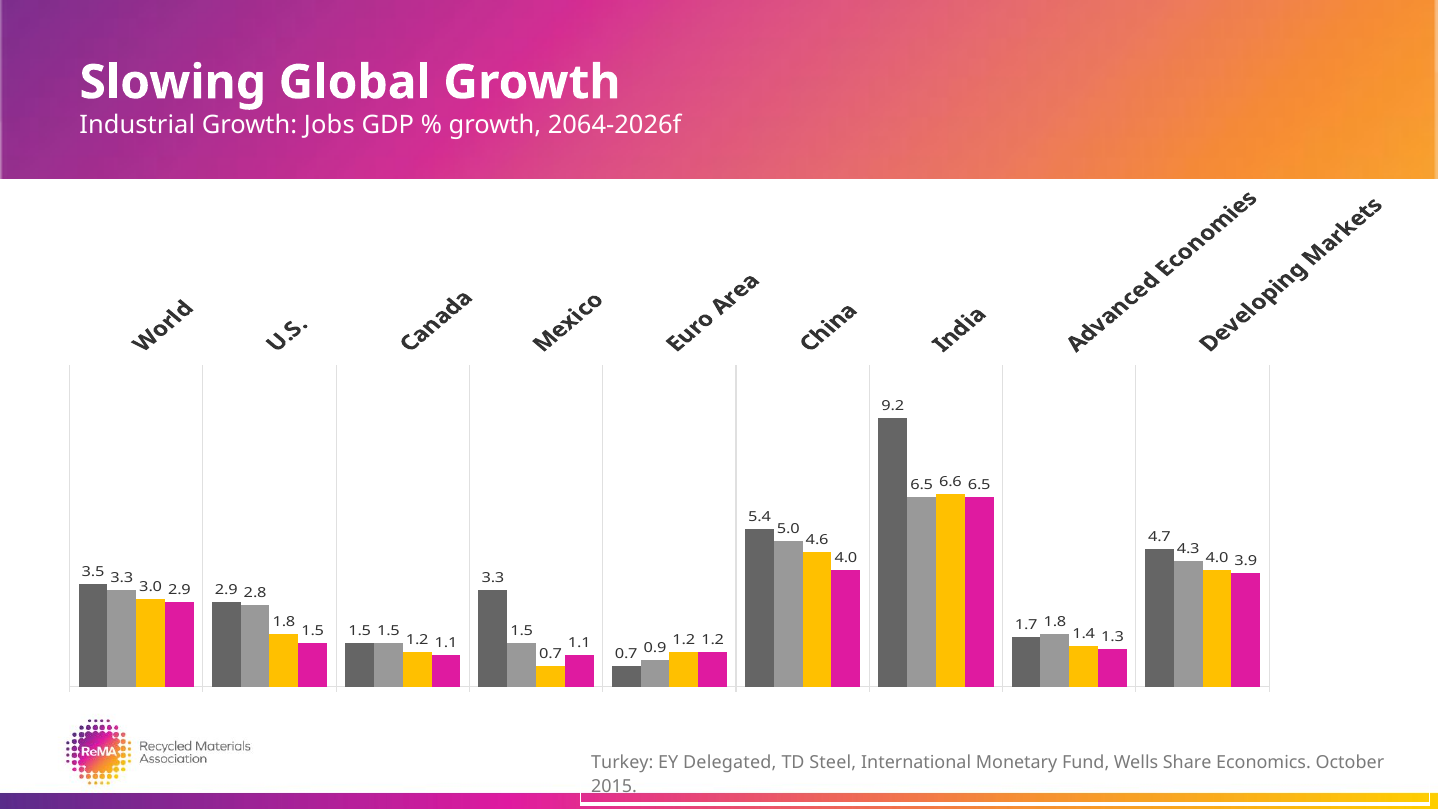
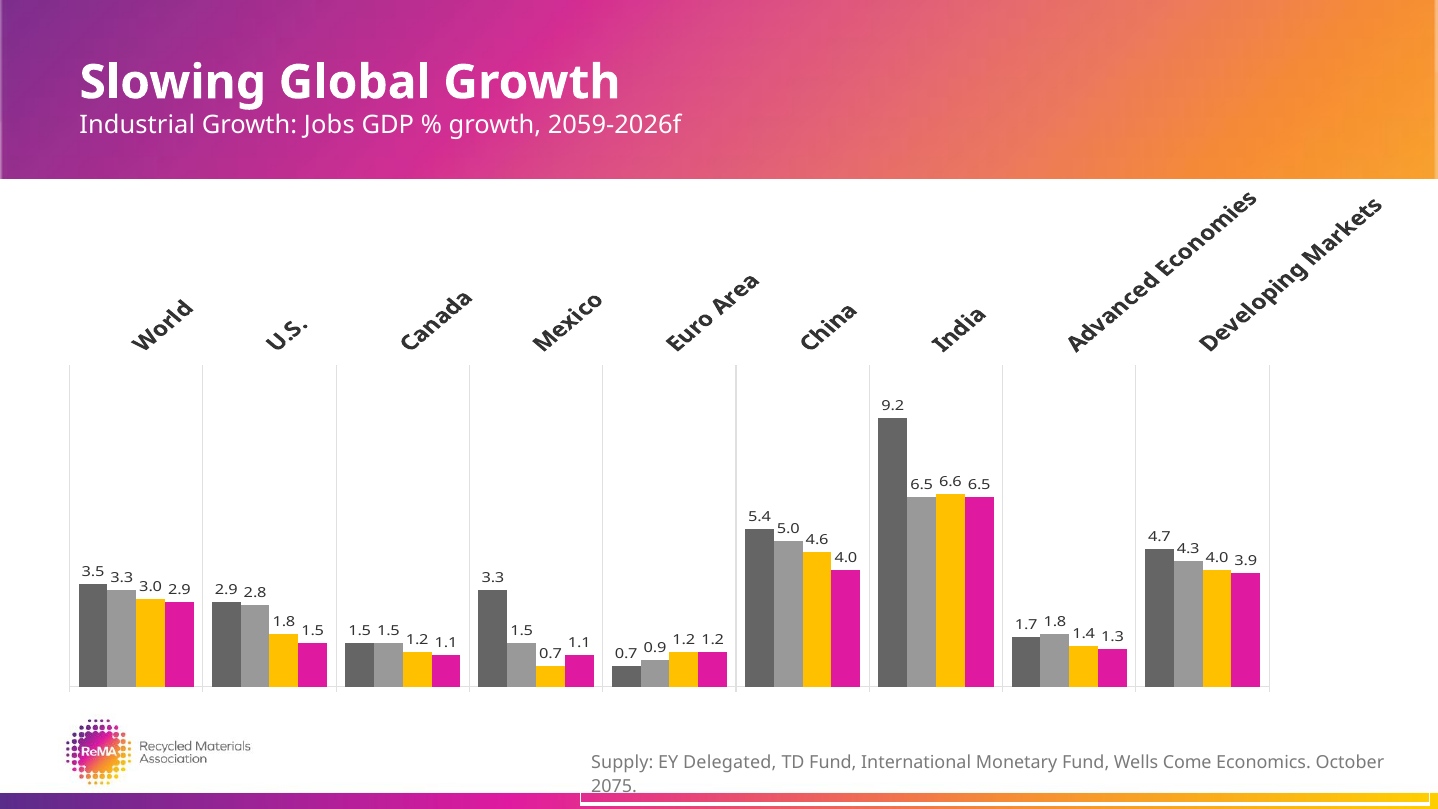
2064-2026f: 2064-2026f -> 2059-2026f
Turkey: Turkey -> Supply
TD Steel: Steel -> Fund
Share: Share -> Come
2015: 2015 -> 2075
